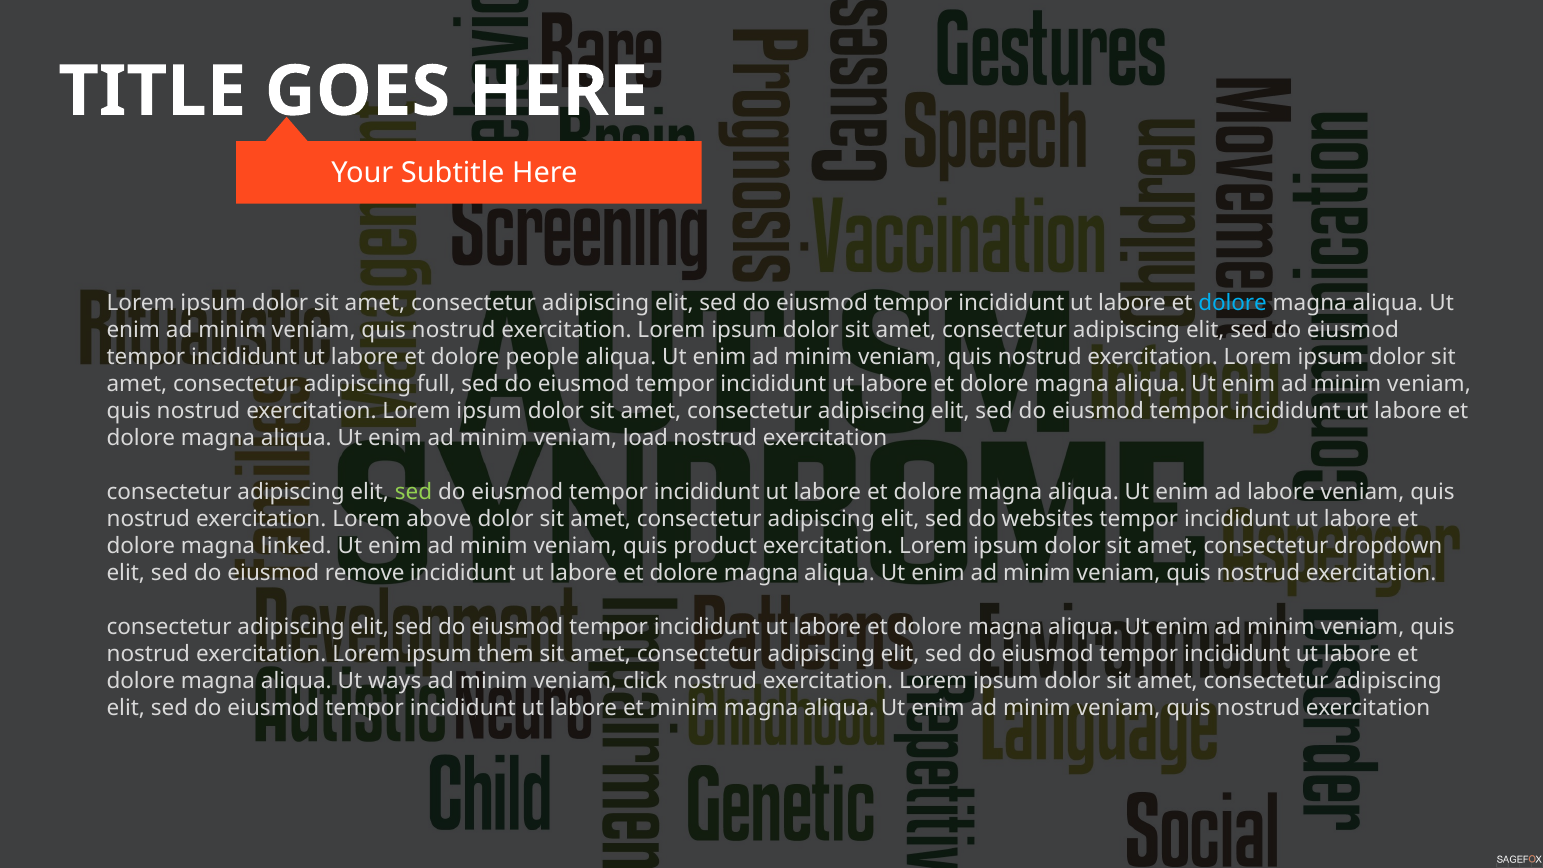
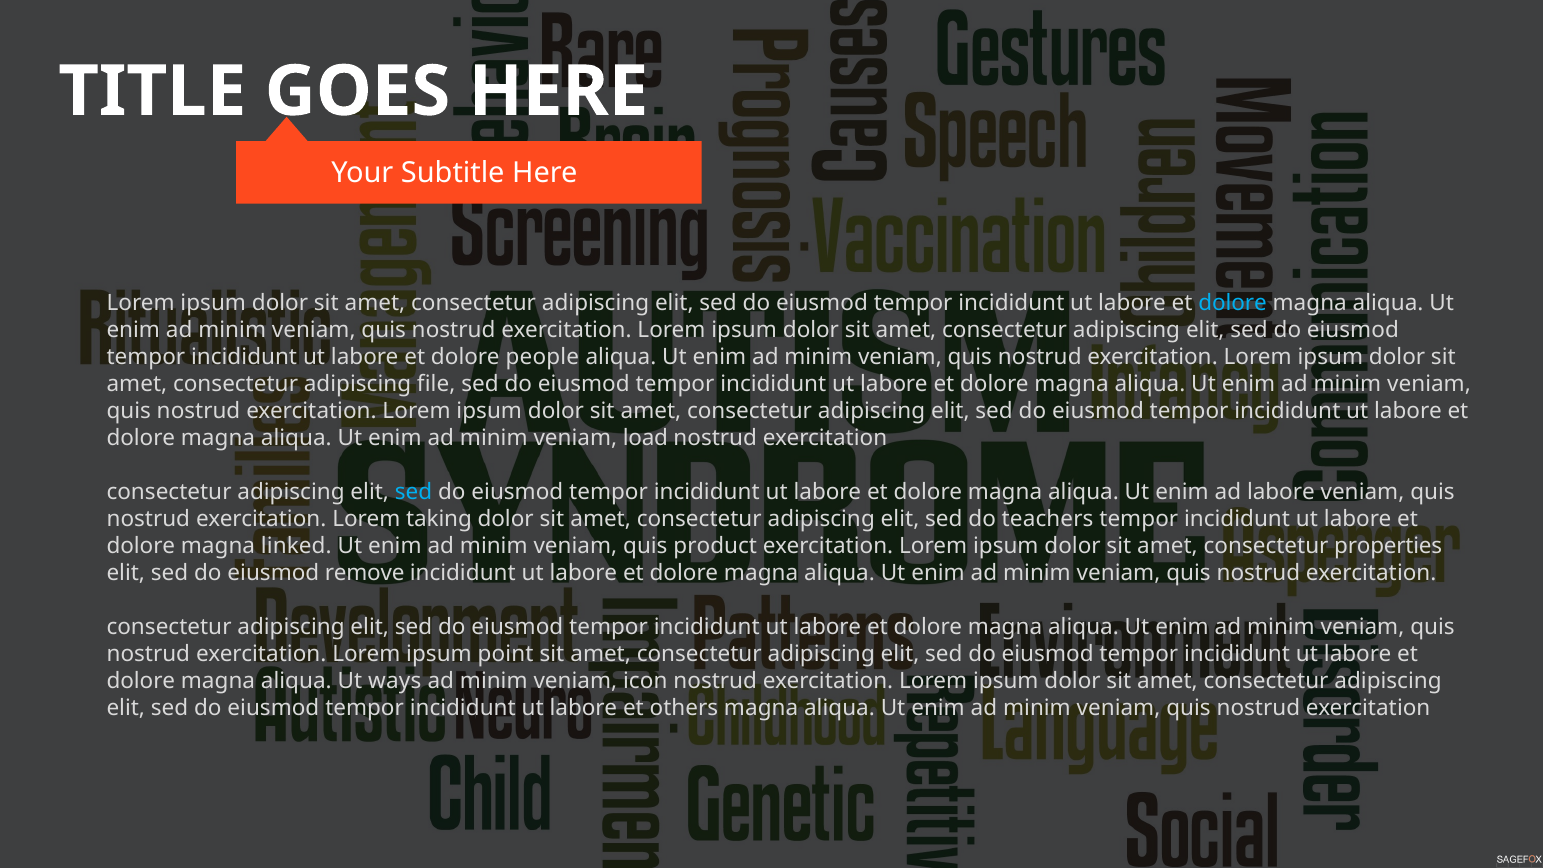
full: full -> file
sed at (414, 492) colour: light green -> light blue
above: above -> taking
websites: websites -> teachers
dropdown: dropdown -> properties
them: them -> point
click: click -> icon
et minim: minim -> others
